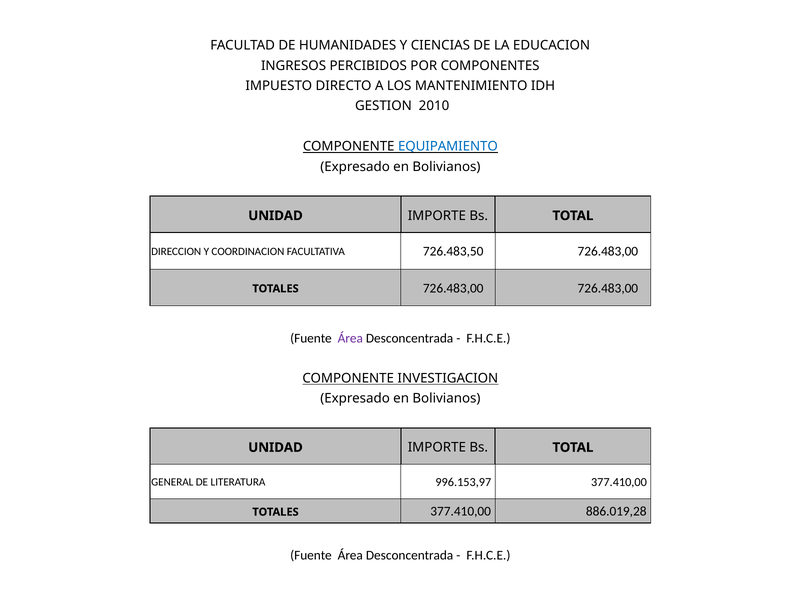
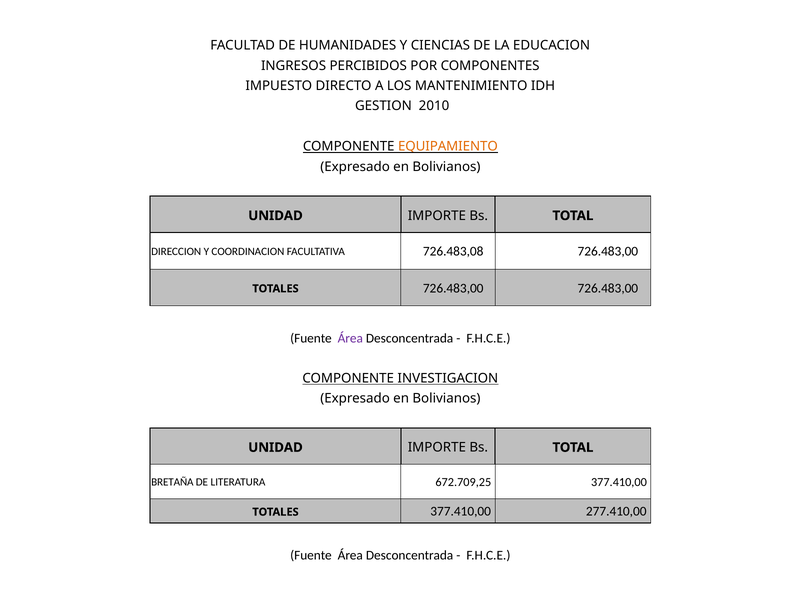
EQUIPAMIENTO colour: blue -> orange
726.483,50: 726.483,50 -> 726.483,08
GENERAL: GENERAL -> BRETAÑA
996.153,97: 996.153,97 -> 672.709,25
886.019,28: 886.019,28 -> 277.410,00
